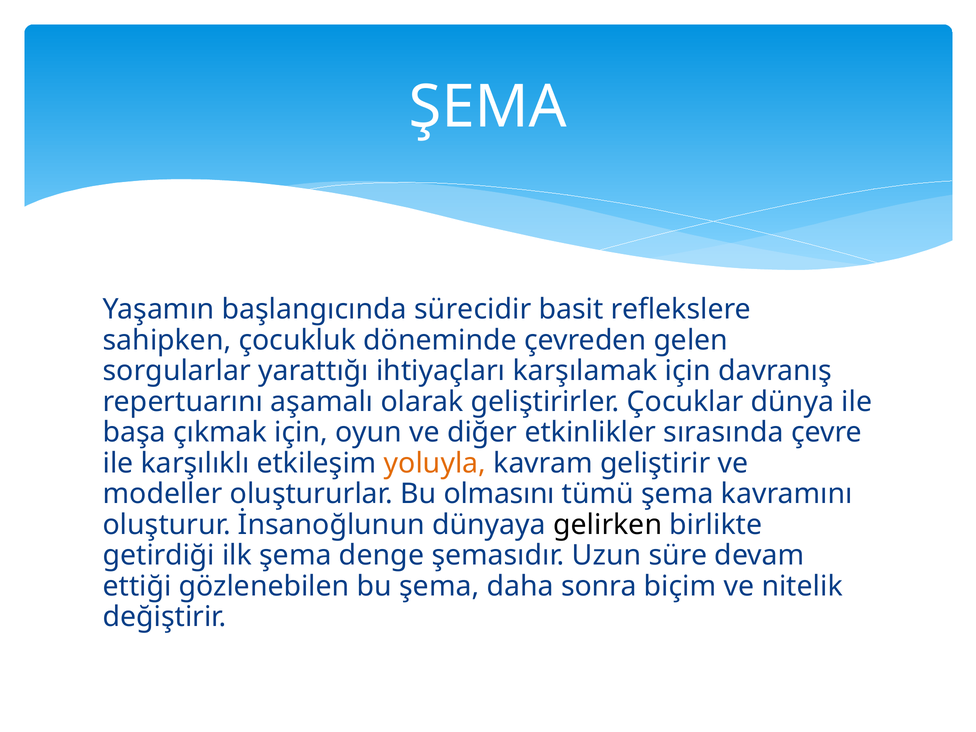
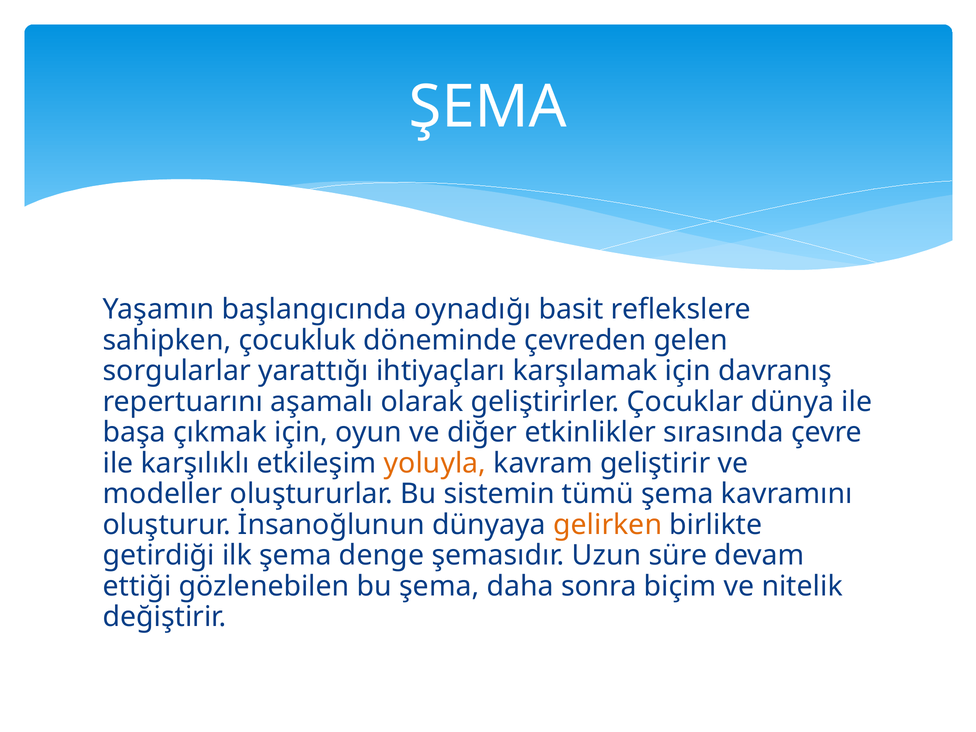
sürecidir: sürecidir -> oynadığı
olmasını: olmasını -> sistemin
gelirken colour: black -> orange
